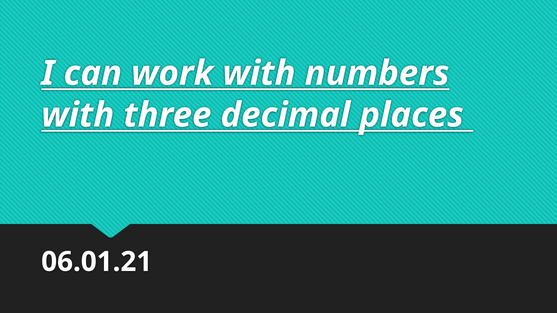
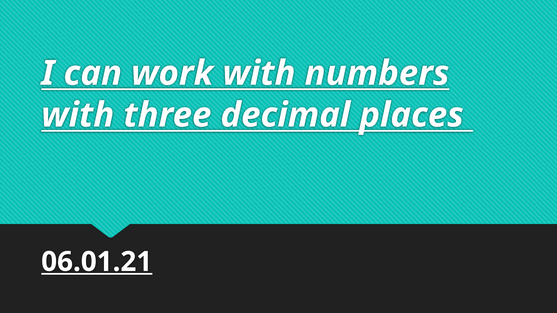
06.01.21 underline: none -> present
